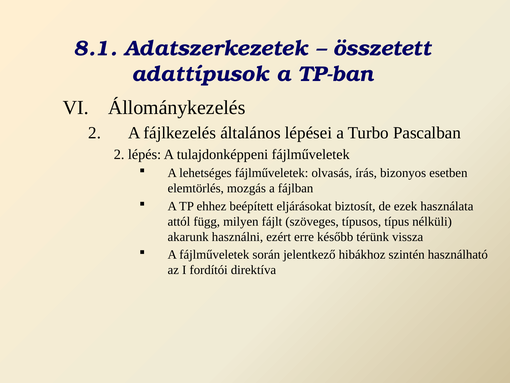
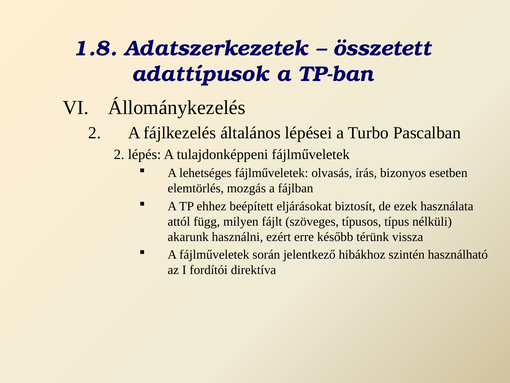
8.1: 8.1 -> 1.8
